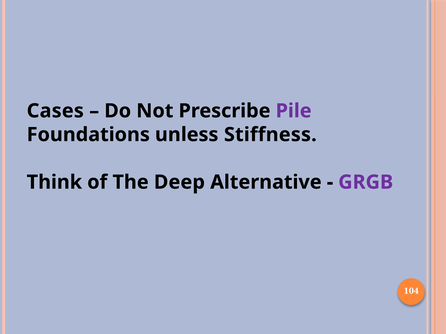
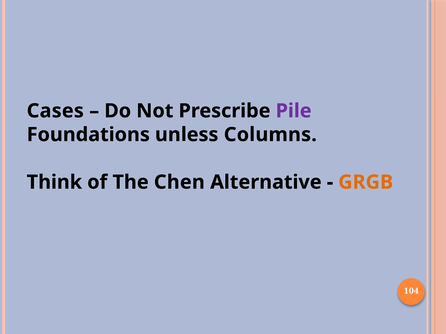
Stiffness: Stiffness -> Columns
Deep: Deep -> Chen
GRGB colour: purple -> orange
